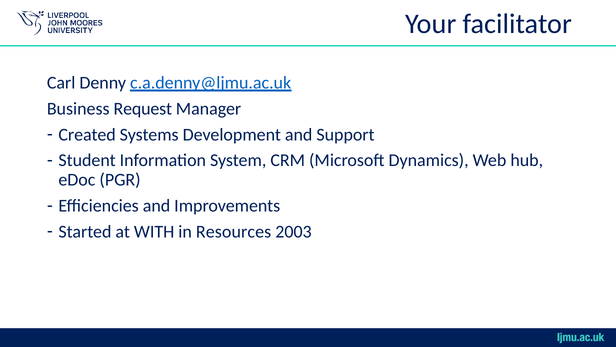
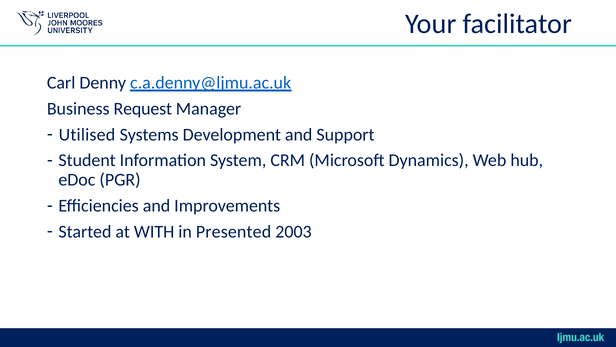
Created: Created -> Utilised
Resources: Resources -> Presented
